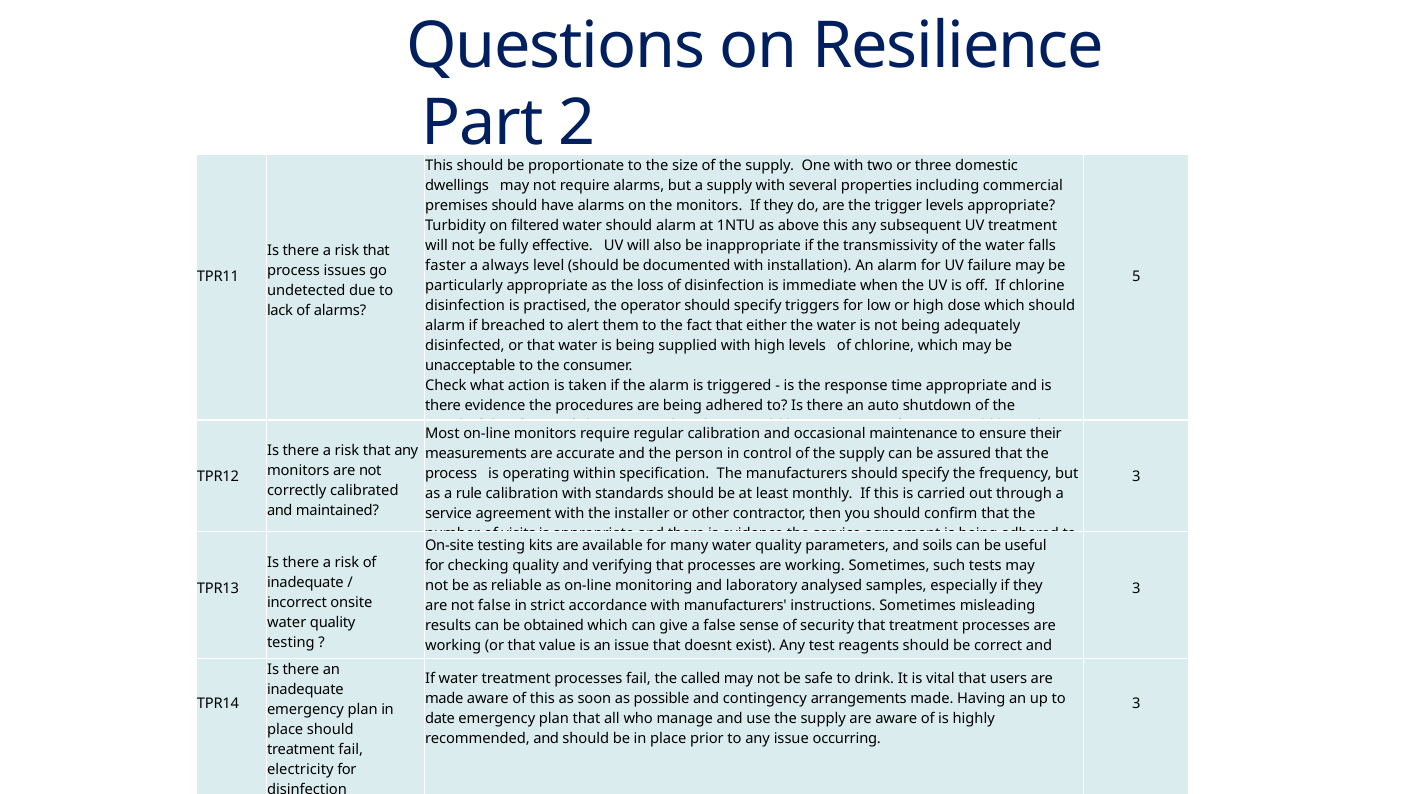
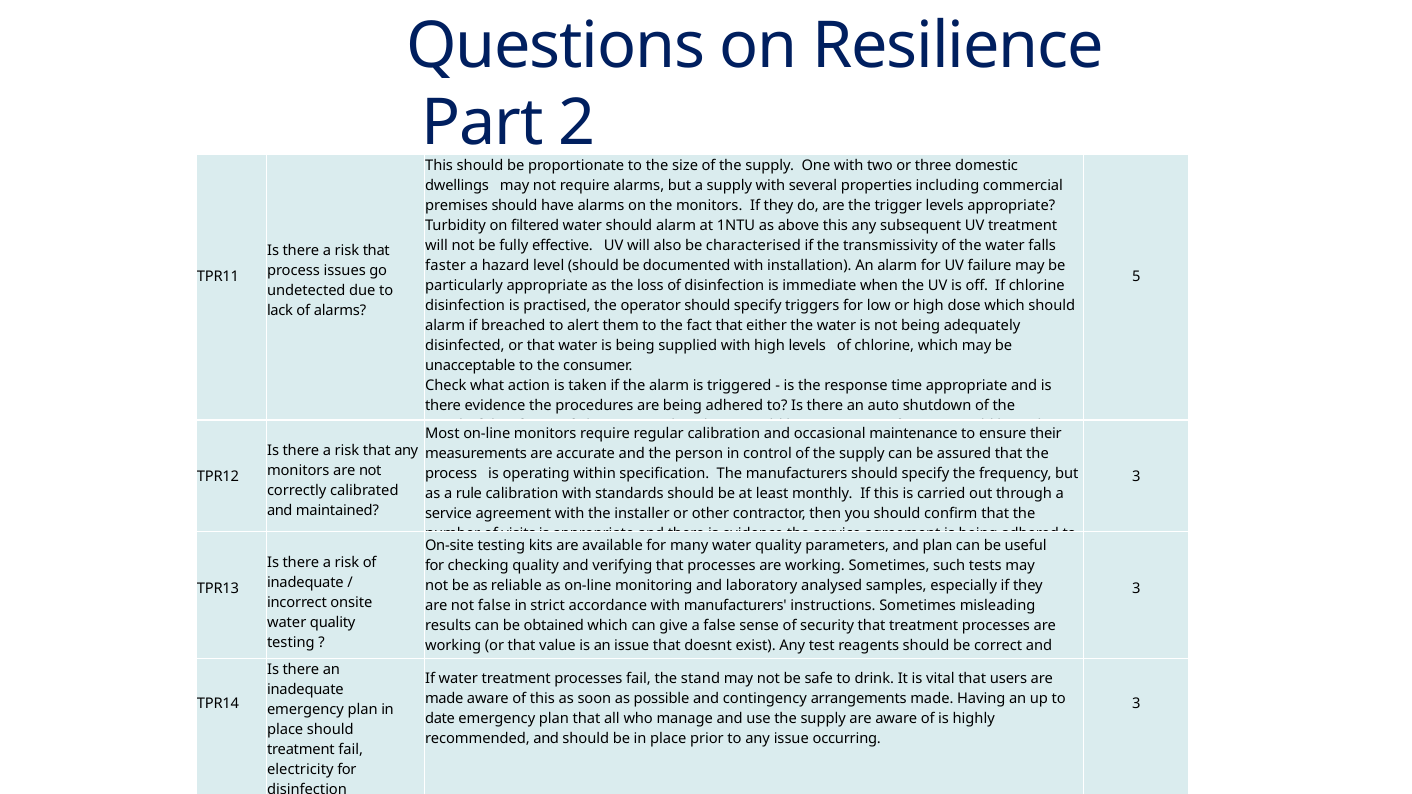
inappropriate: inappropriate -> characterised
always: always -> hazard
and soils: soils -> plan
called: called -> stand
